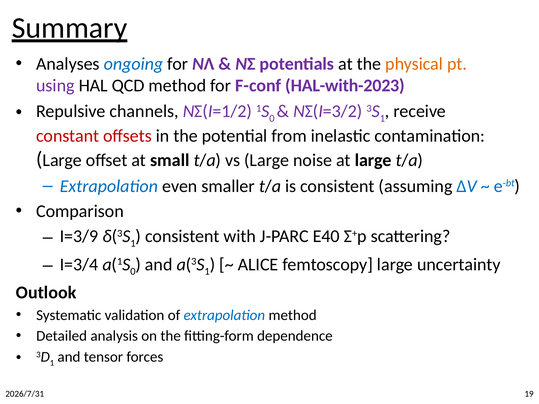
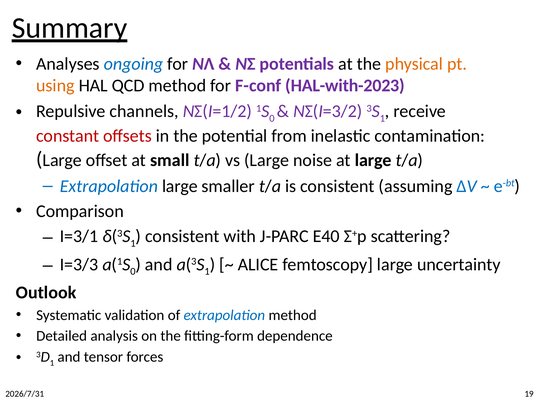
using colour: purple -> orange
Extrapolation even: even -> large
I=3/9: I=3/9 -> I=3/1
I=3/4: I=3/4 -> I=3/3
